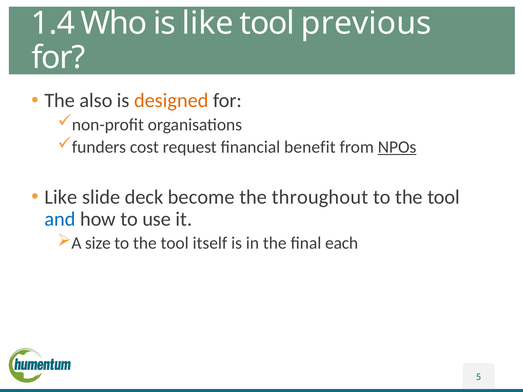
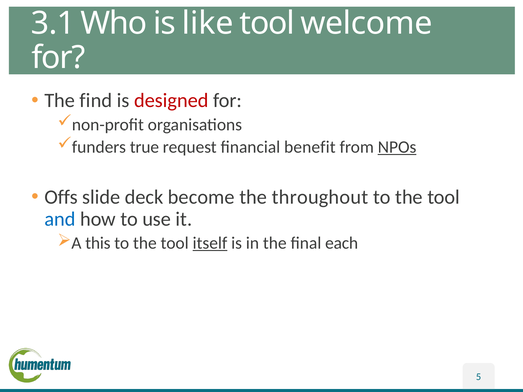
1.4: 1.4 -> 3.1
previous: previous -> welcome
also: also -> find
designed colour: orange -> red
cost: cost -> true
Like at (61, 197): Like -> Offs
size: size -> this
itself underline: none -> present
